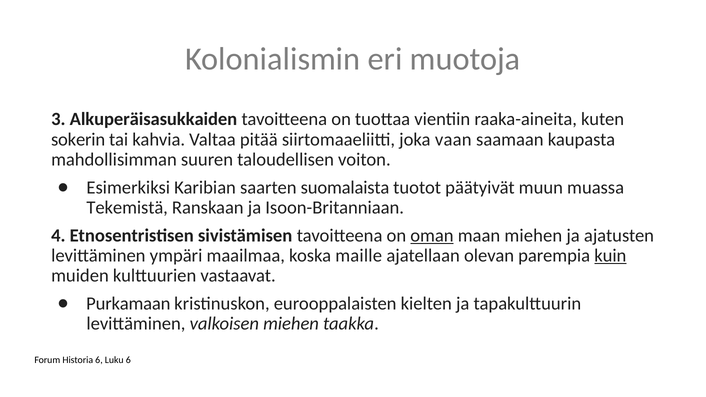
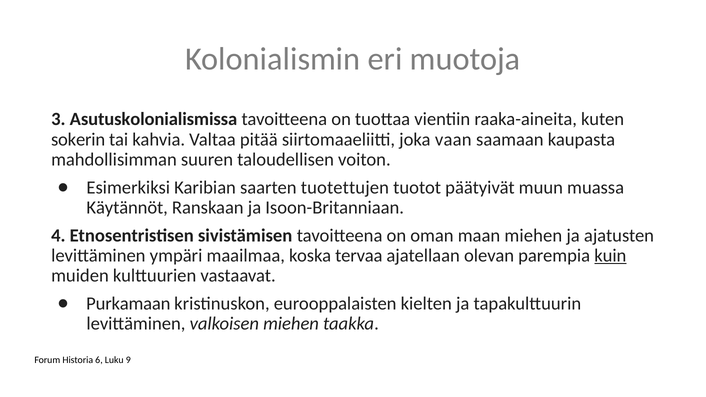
Alkuperäisasukkaiden: Alkuperäisasukkaiden -> Asutuskolonialismissa
suomalaista: suomalaista -> tuotettujen
Tekemistä: Tekemistä -> Käytännöt
oman underline: present -> none
maille: maille -> tervaa
6 at (128, 360): 6 -> 9
